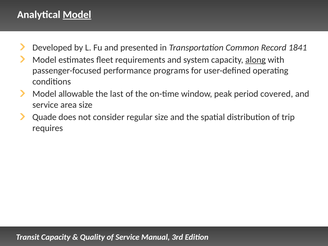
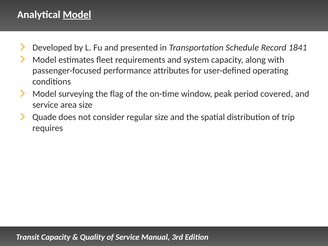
Common: Common -> Schedule
along underline: present -> none
programs: programs -> attributes
allowable: allowable -> surveying
last: last -> flag
